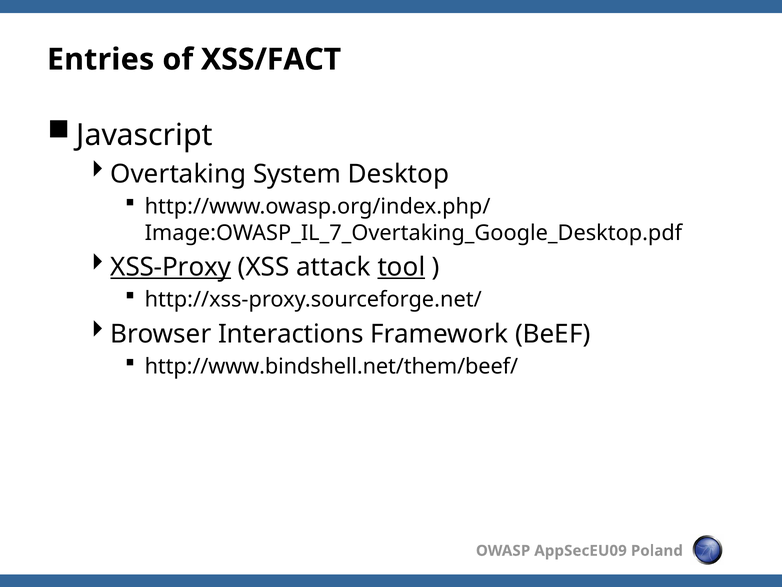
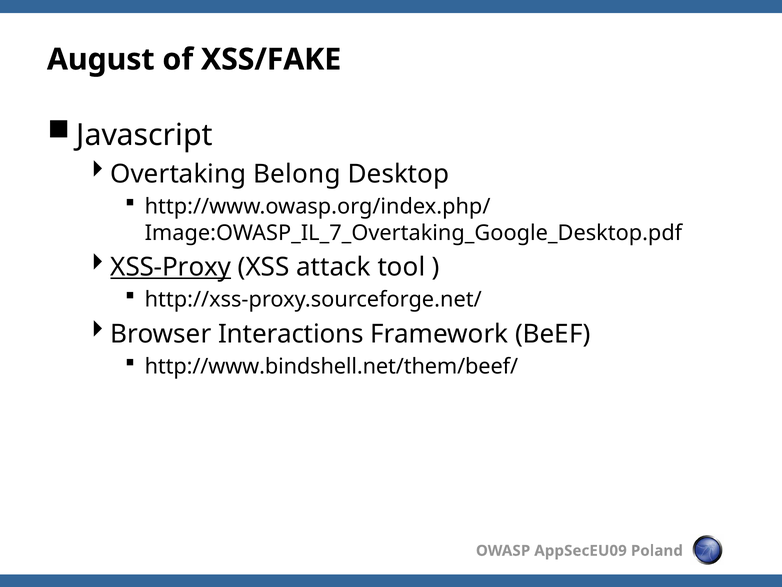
Entries: Entries -> August
XSS/FACT: XSS/FACT -> XSS/FAKE
System: System -> Belong
tool underline: present -> none
